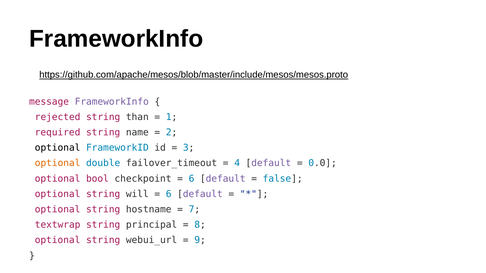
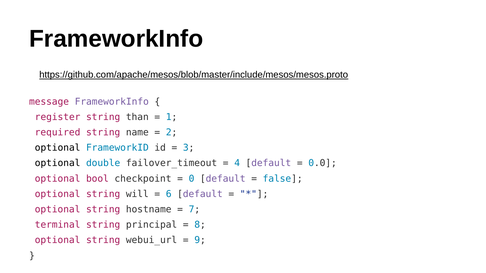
rejected: rejected -> register
optional at (58, 163) colour: orange -> black
6 at (192, 179): 6 -> 0
textwrap: textwrap -> terminal
